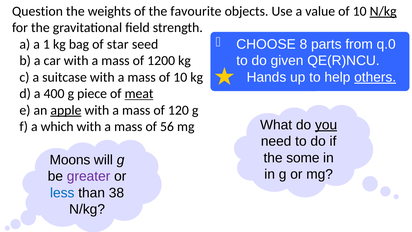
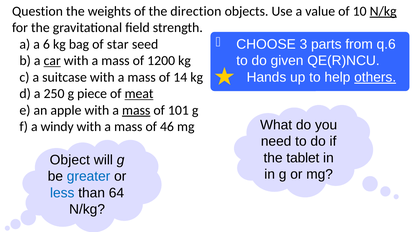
favourite: favourite -> direction
8: 8 -> 3
q.0: q.0 -> q.6
1: 1 -> 6
car underline: none -> present
mass of 10: 10 -> 14
400: 400 -> 250
apple underline: present -> none
mass at (136, 110) underline: none -> present
120: 120 -> 101
you underline: present -> none
which: which -> windy
56: 56 -> 46
some: some -> tablet
Moons: Moons -> Object
greater colour: purple -> blue
38: 38 -> 64
